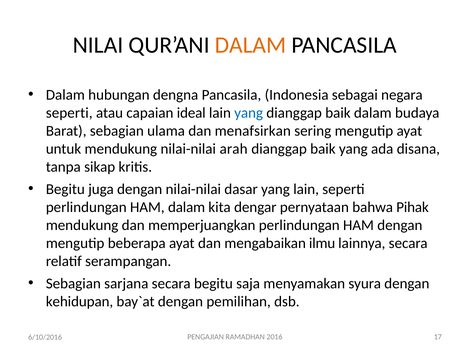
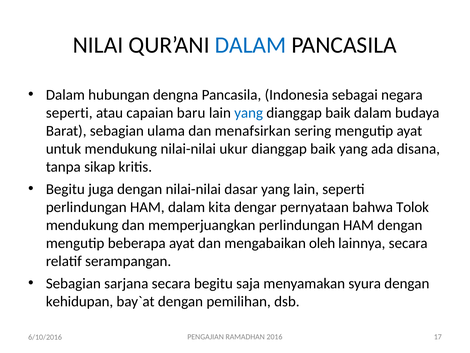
DALAM at (251, 45) colour: orange -> blue
ideal: ideal -> baru
arah: arah -> ukur
Pihak: Pihak -> Tolok
ilmu: ilmu -> oleh
